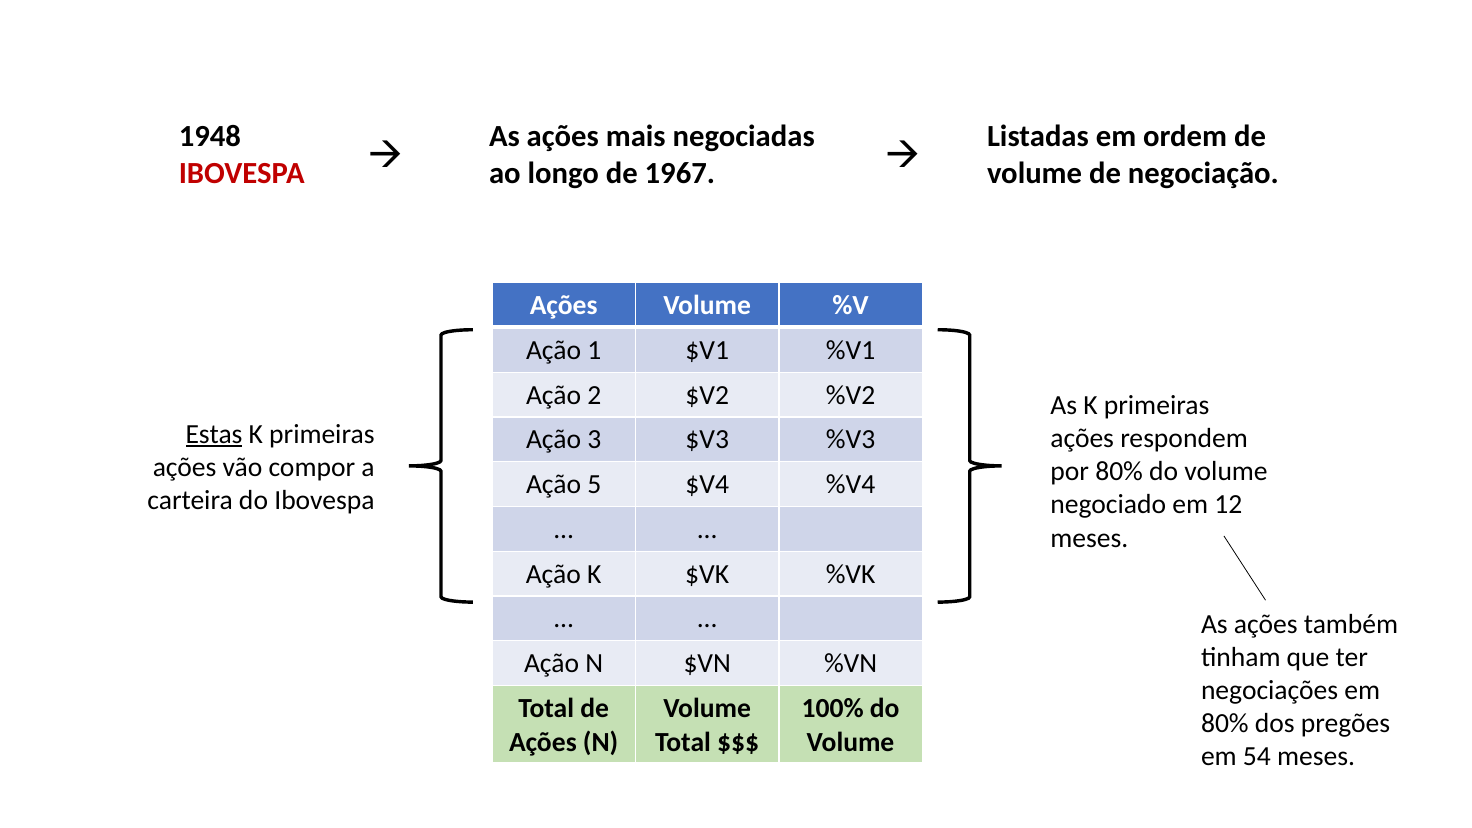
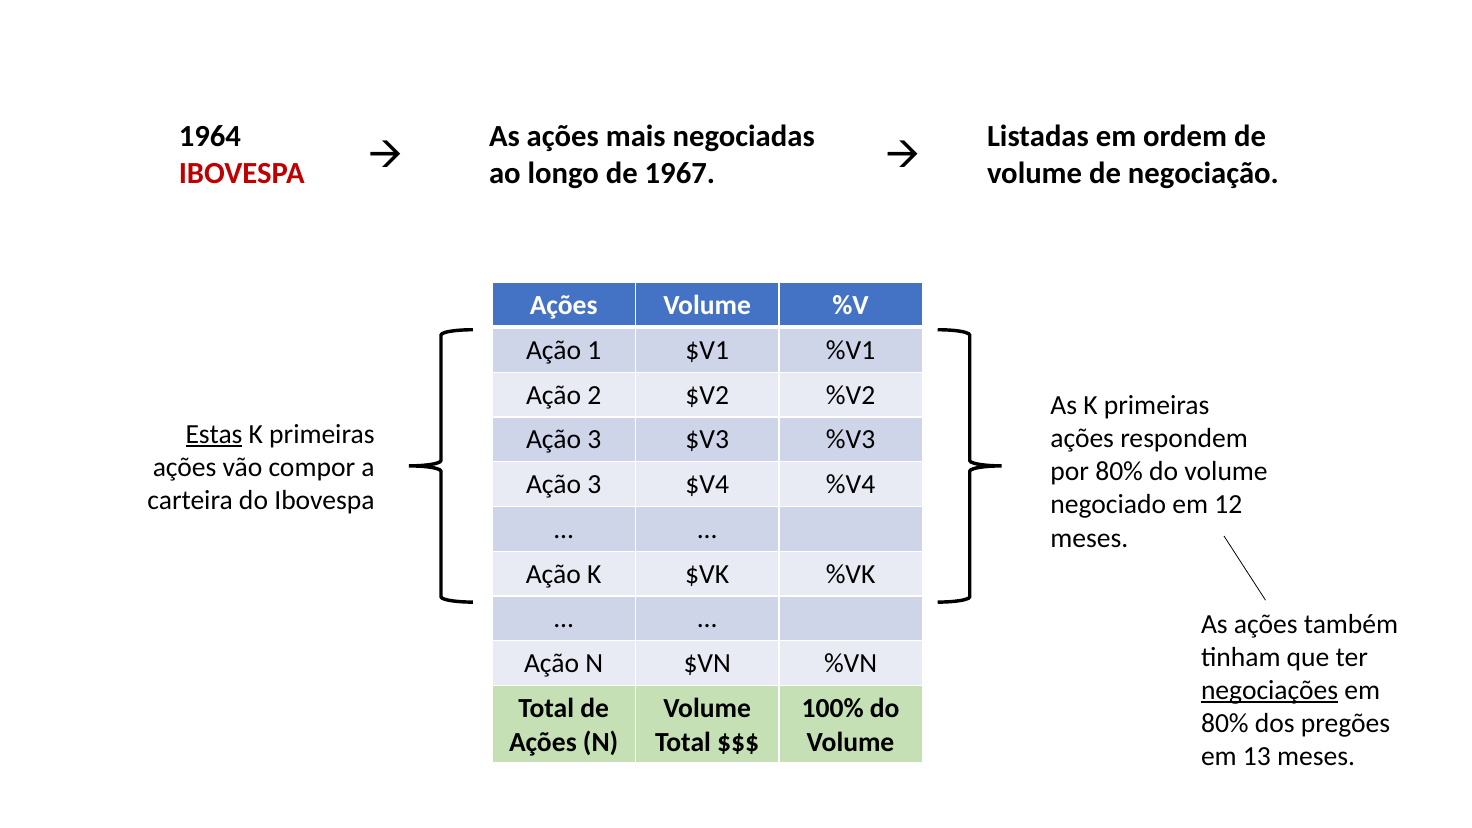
1948: 1948 -> 1964
5 at (594, 484): 5 -> 3
negociações underline: none -> present
54: 54 -> 13
